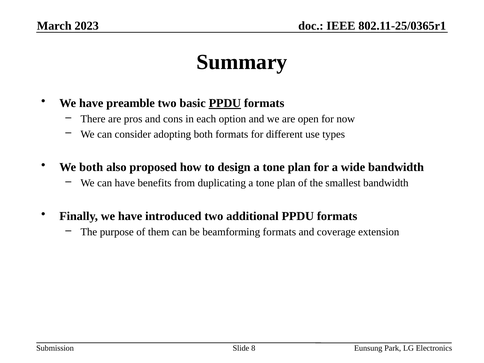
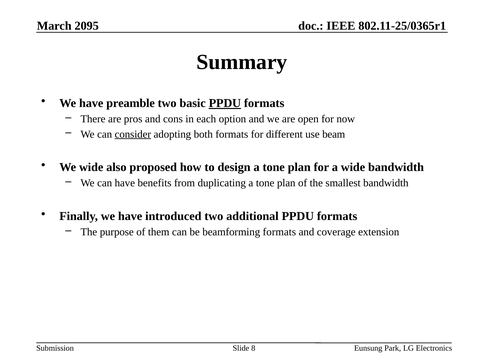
2023: 2023 -> 2095
consider underline: none -> present
types: types -> beam
We both: both -> wide
